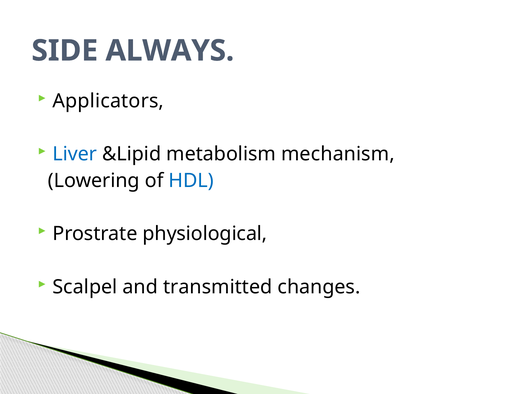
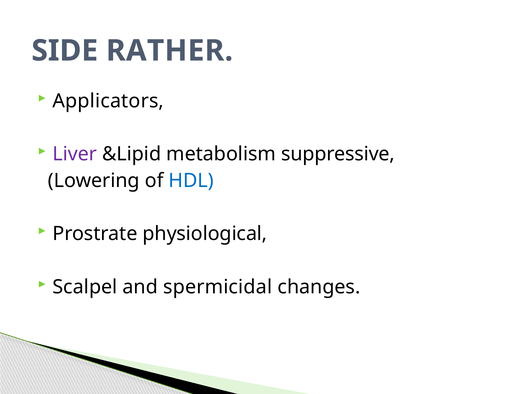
ALWAYS: ALWAYS -> RATHER
Liver colour: blue -> purple
mechanism: mechanism -> suppressive
transmitted: transmitted -> spermicidal
